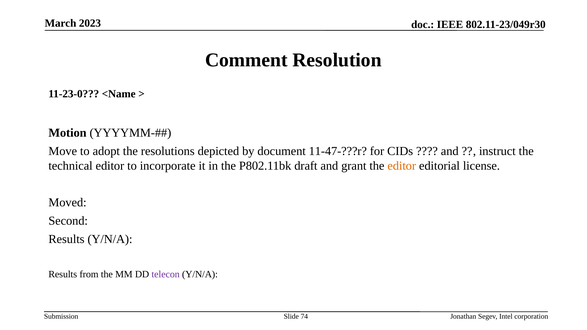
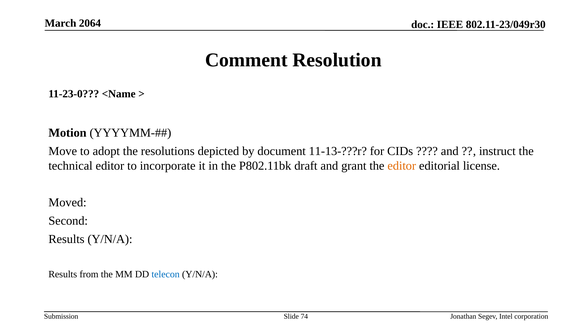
2023: 2023 -> 2064
11-47-???r: 11-47-???r -> 11-13-???r
telecon colour: purple -> blue
